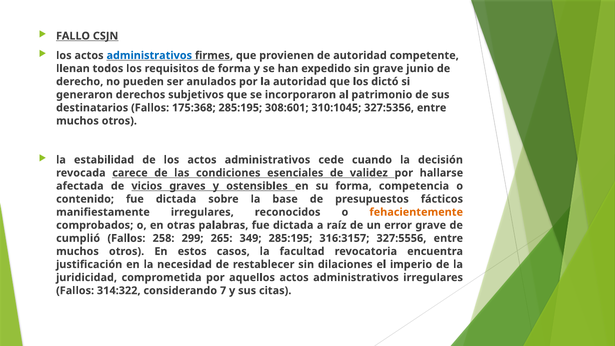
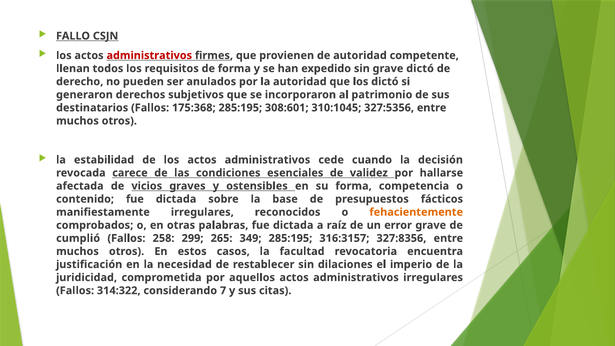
administrativos at (149, 55) colour: blue -> red
grave junio: junio -> dictó
327:5556: 327:5556 -> 327:8356
